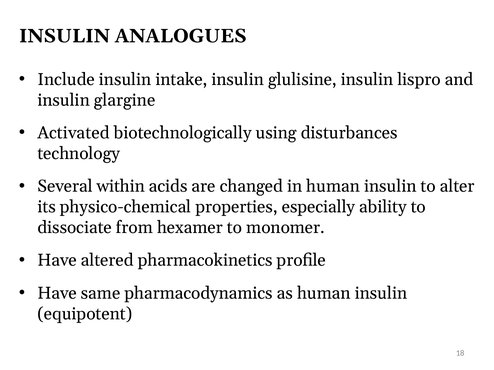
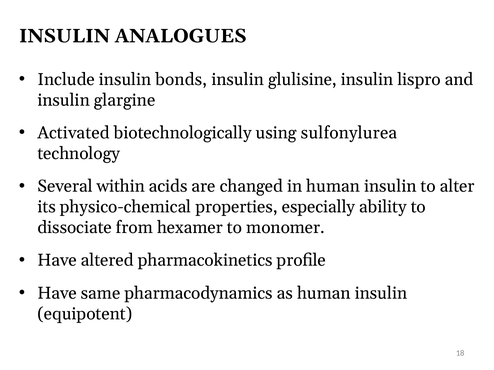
intake: intake -> bonds
disturbances: disturbances -> sulfonylurea
